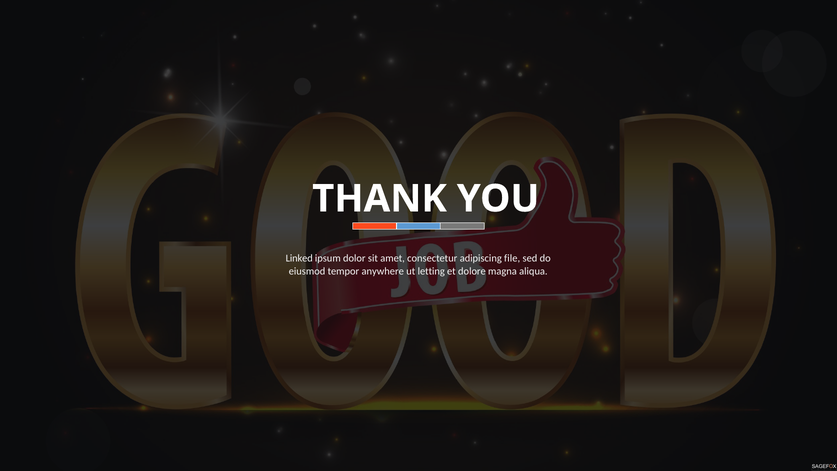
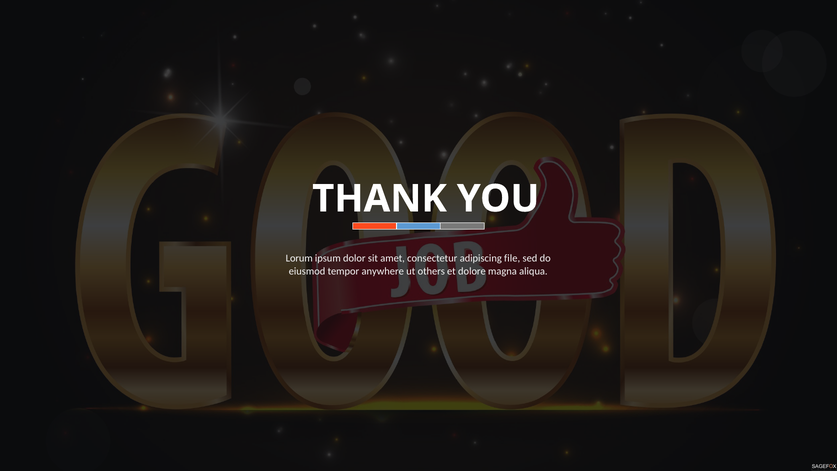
Linked: Linked -> Lorum
letting: letting -> others
